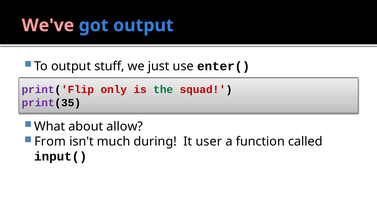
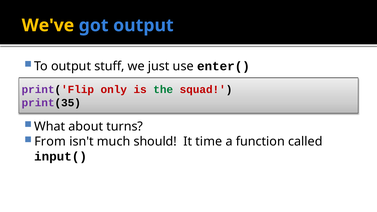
We've colour: pink -> yellow
allow: allow -> turns
during: during -> should
user: user -> time
